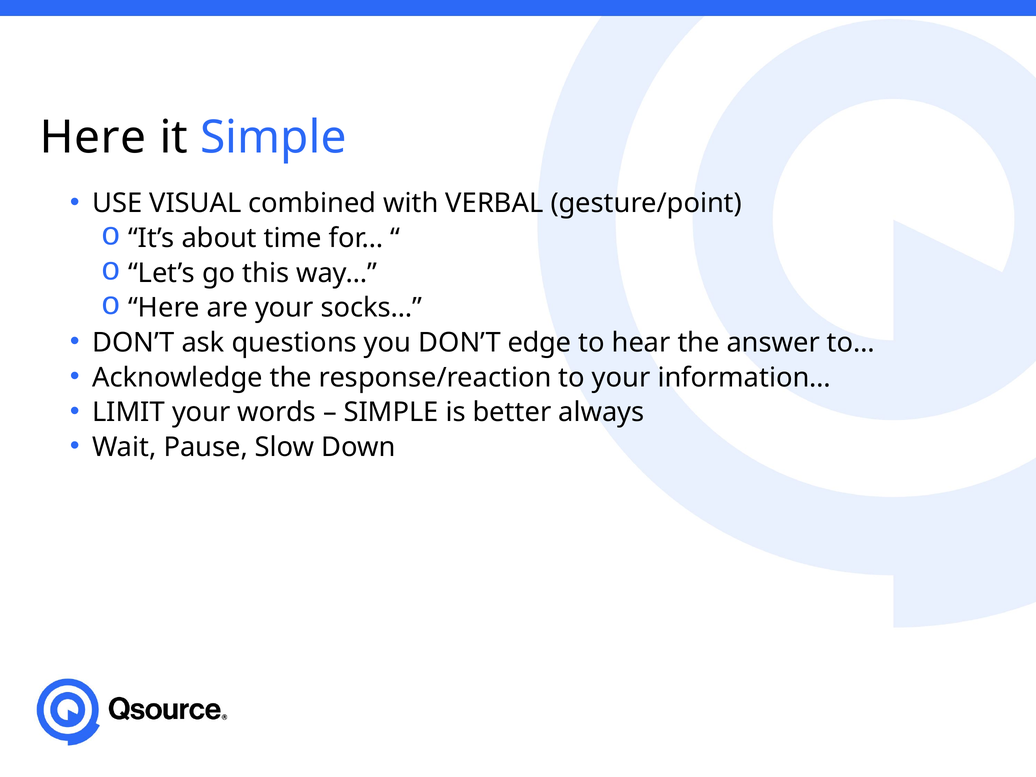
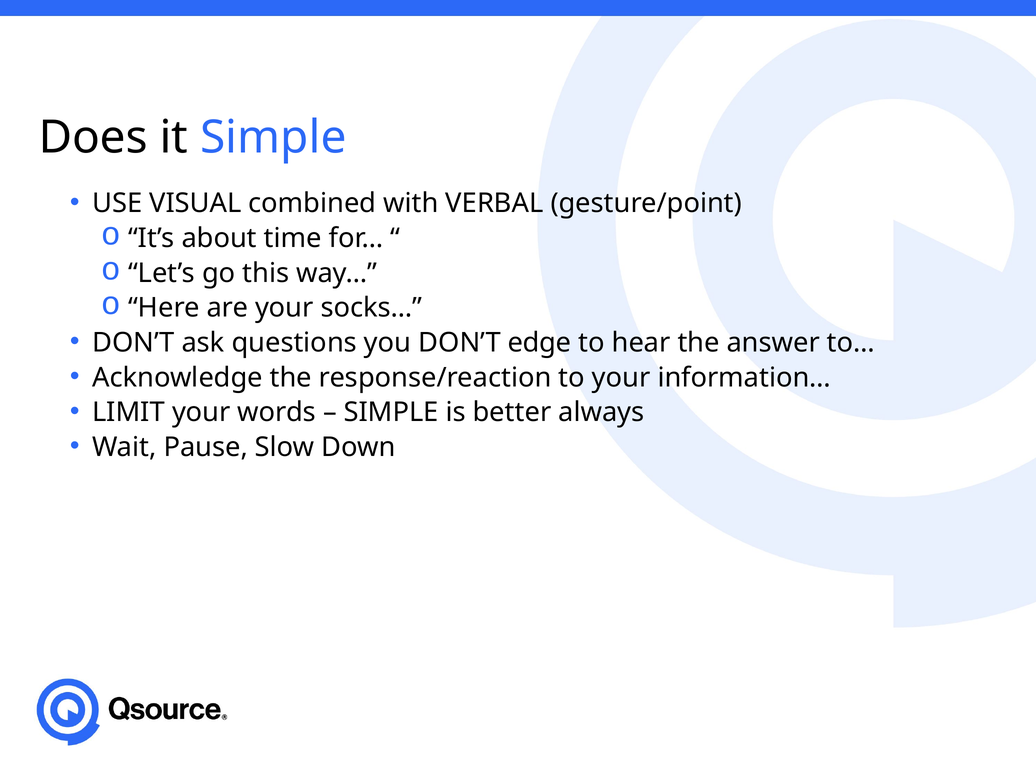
Here at (93, 138): Here -> Does
